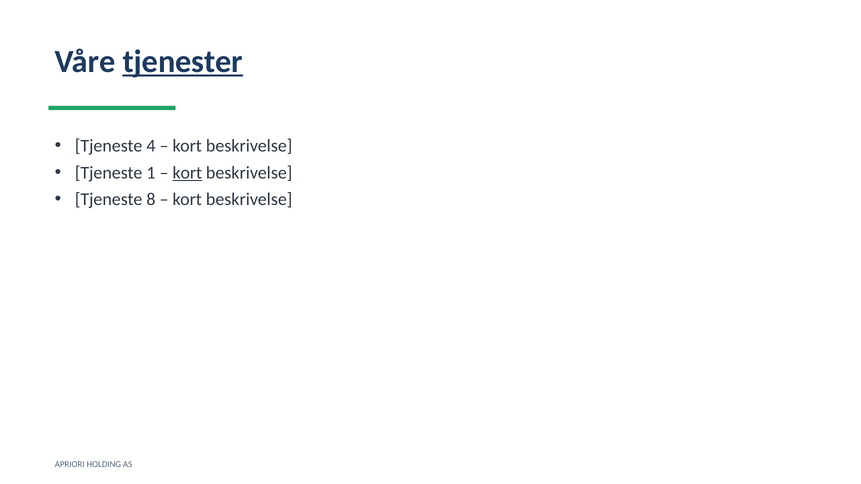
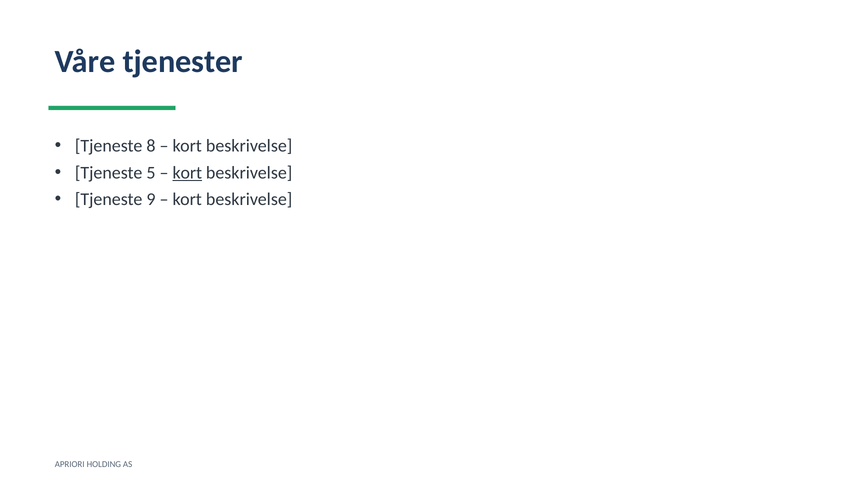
tjenester underline: present -> none
4: 4 -> 8
1: 1 -> 5
8: 8 -> 9
